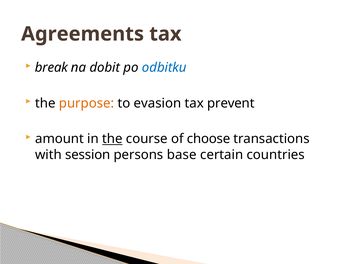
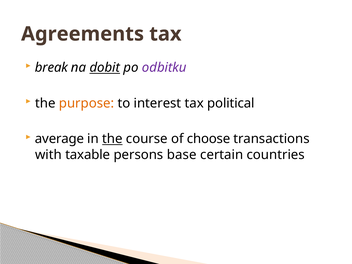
dobit underline: none -> present
odbitku colour: blue -> purple
evasion: evasion -> interest
prevent: prevent -> political
amount: amount -> average
session: session -> taxable
